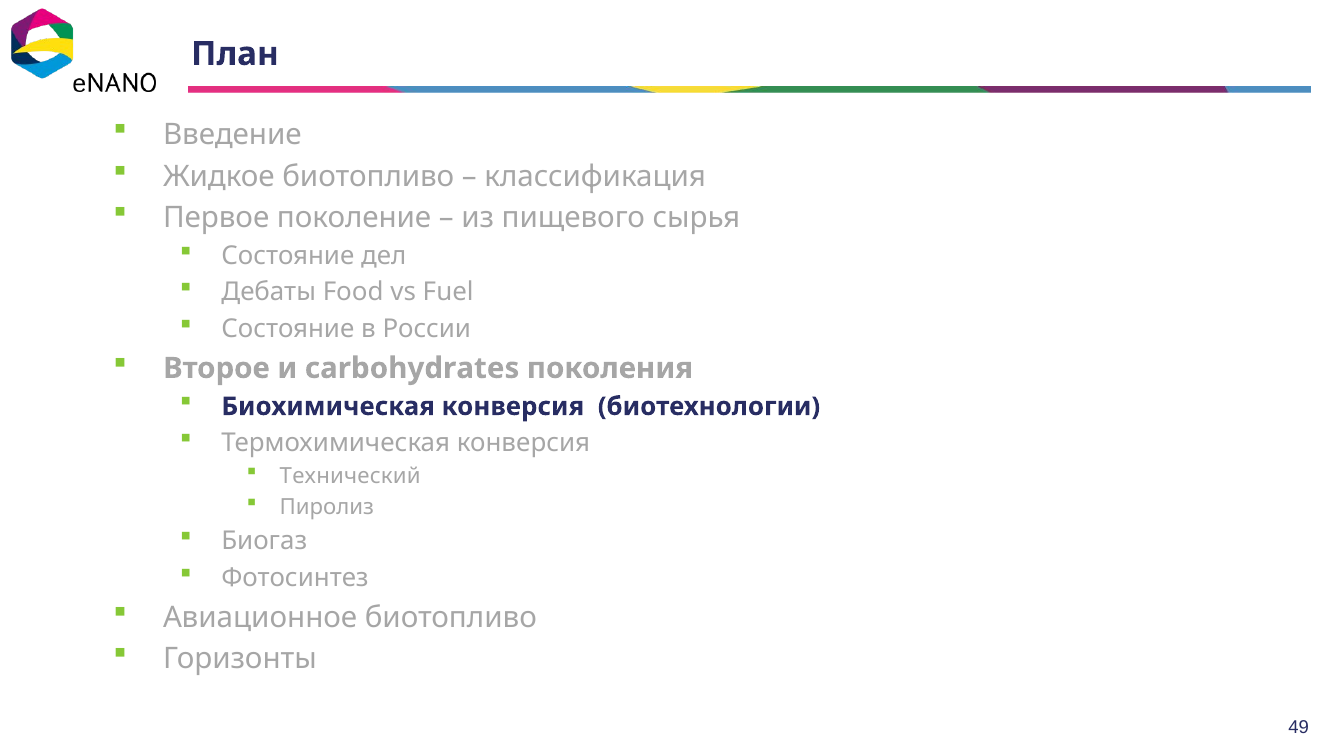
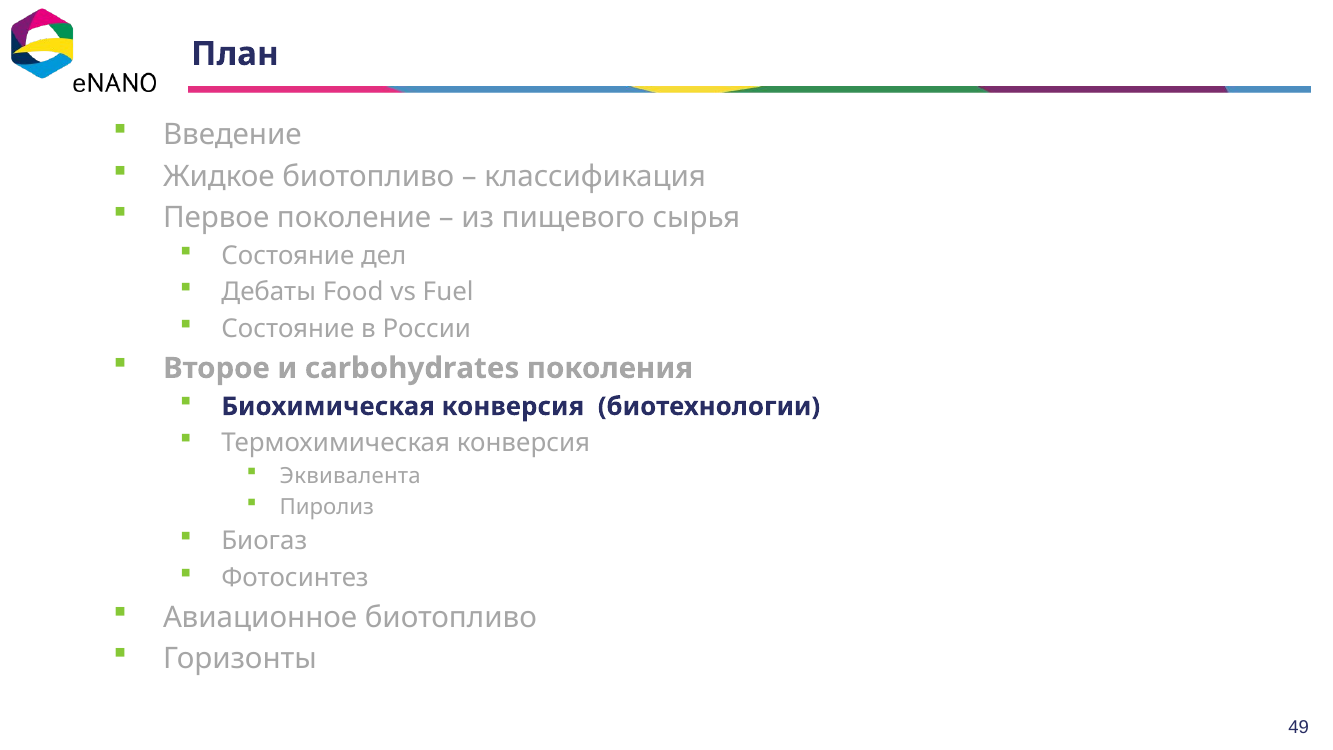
Технический: Технический -> Эквивалента
